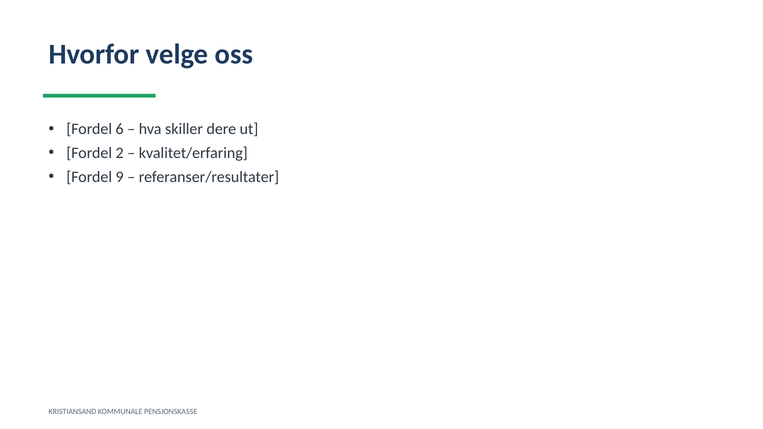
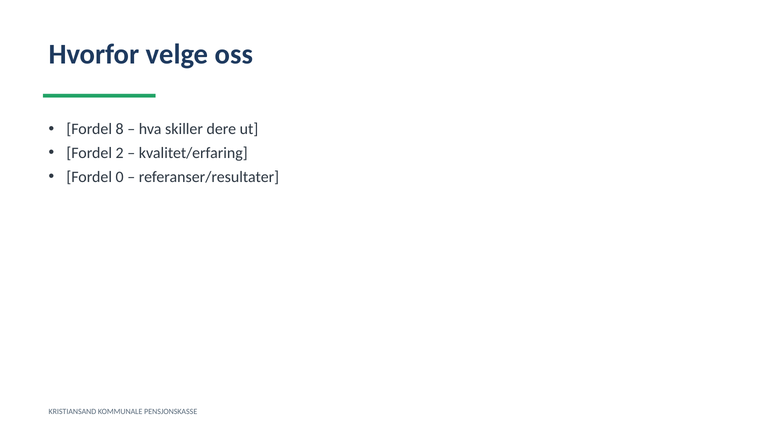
6: 6 -> 8
9: 9 -> 0
